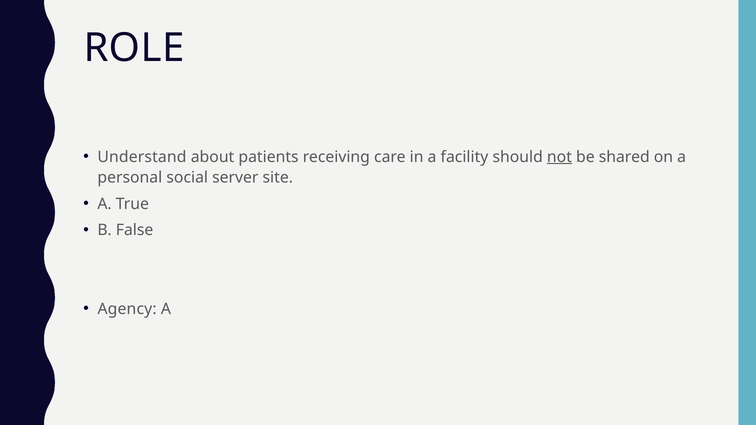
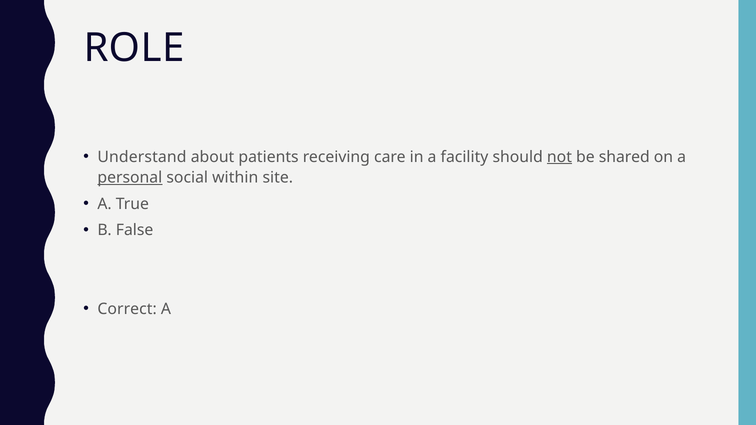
personal underline: none -> present
server: server -> within
Agency: Agency -> Correct
